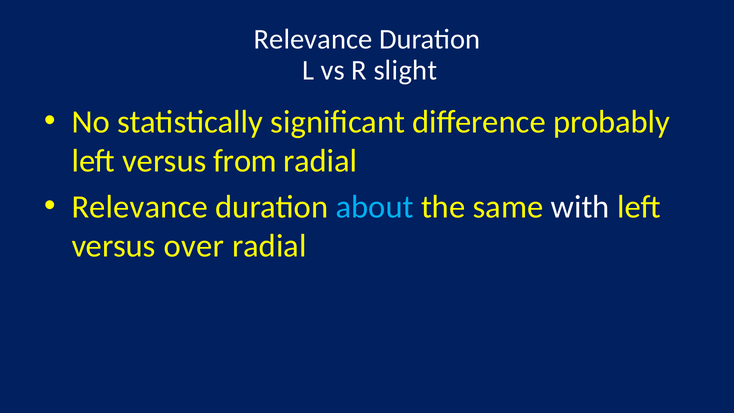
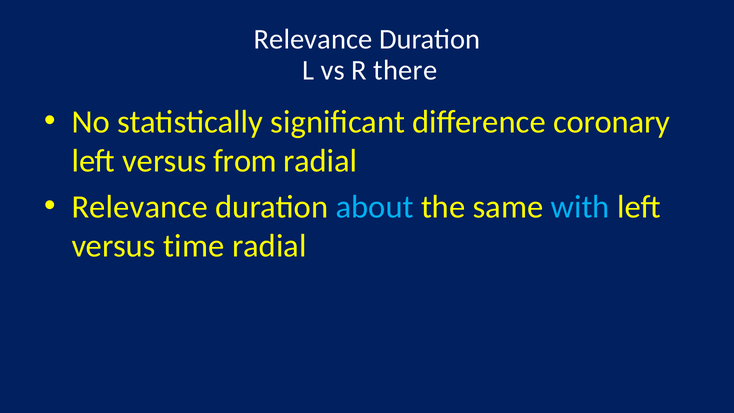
slight: slight -> there
probably: probably -> coronary
with colour: white -> light blue
over: over -> time
